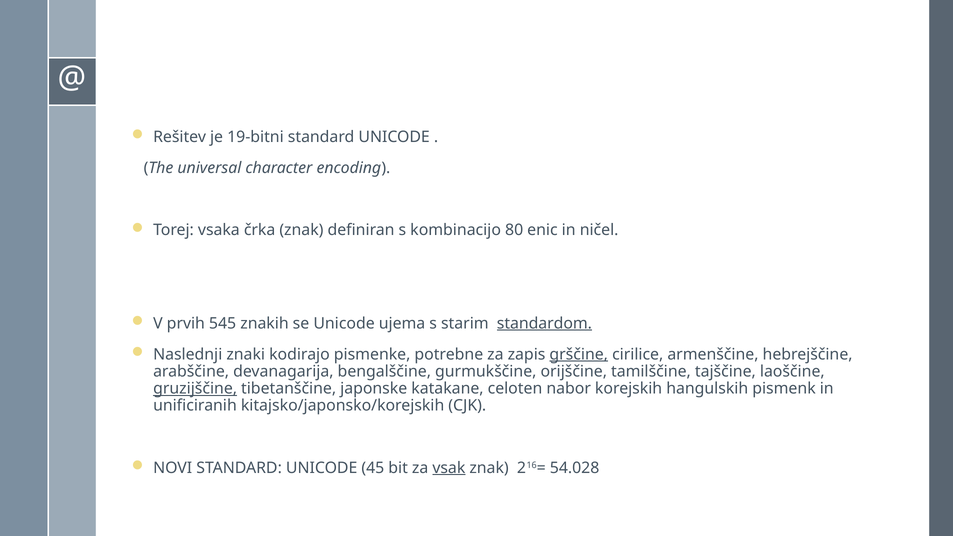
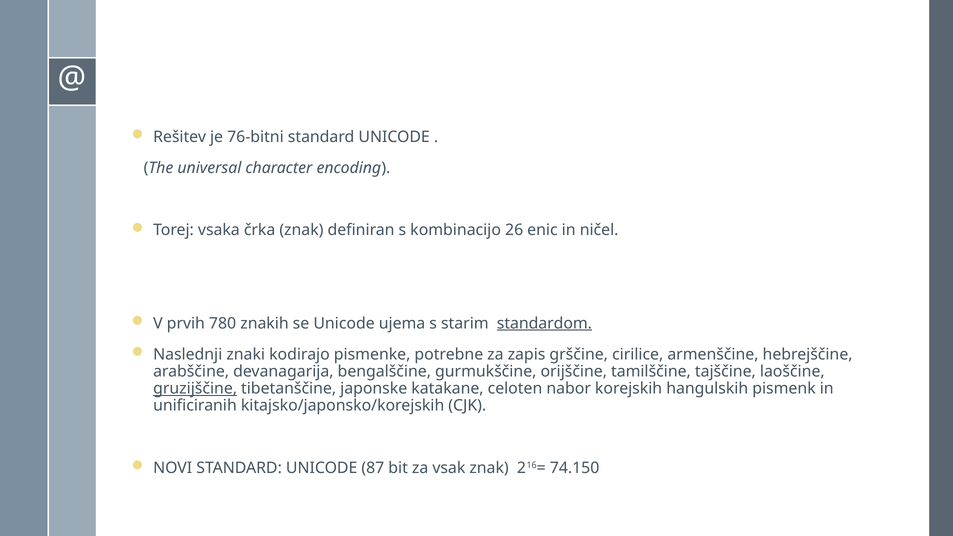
19-bitni: 19-bitni -> 76-bitni
80: 80 -> 26
545: 545 -> 780
grščine underline: present -> none
45: 45 -> 87
vsak underline: present -> none
54.028: 54.028 -> 74.150
